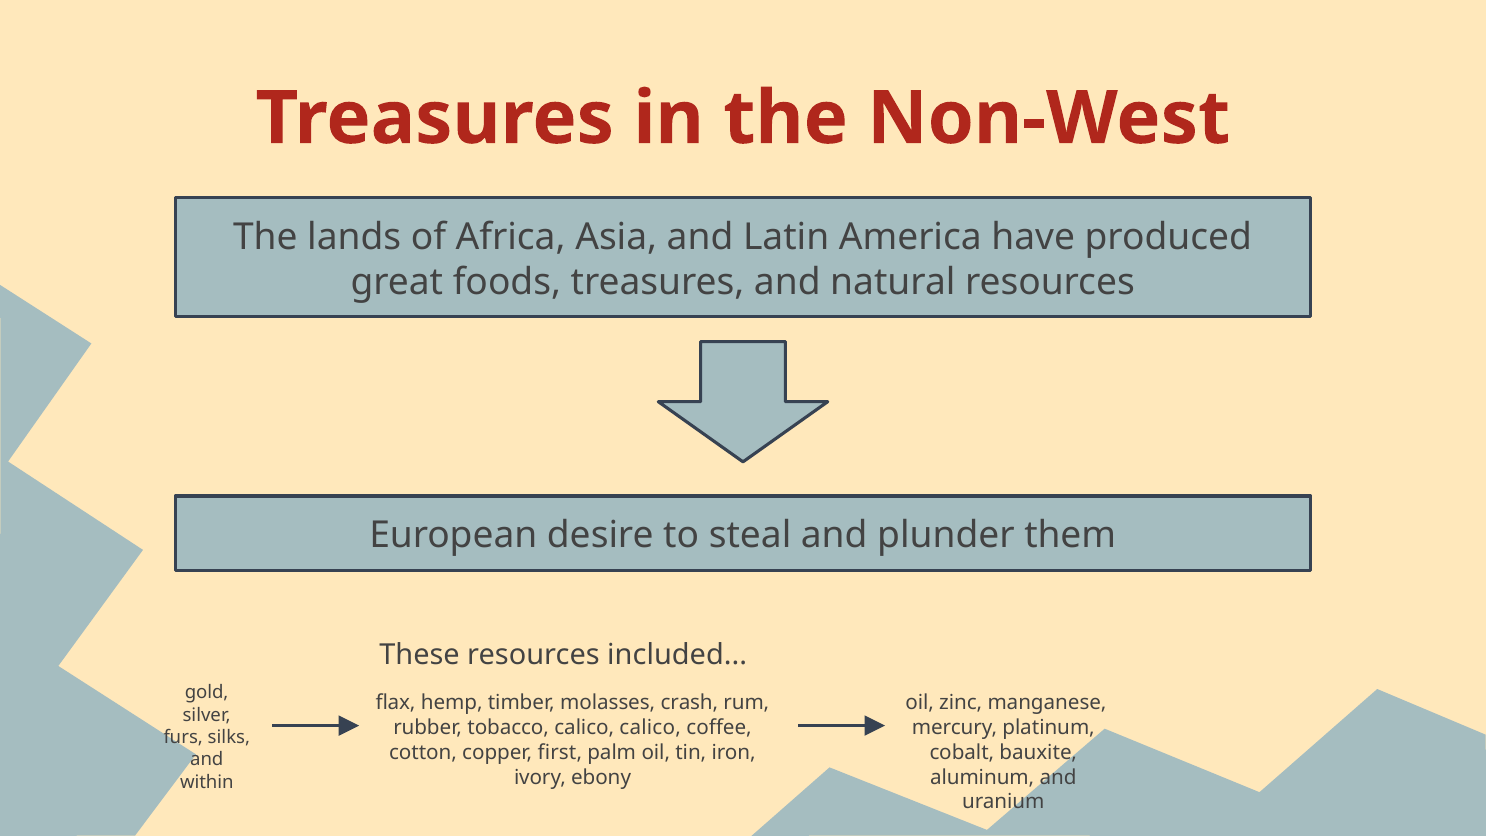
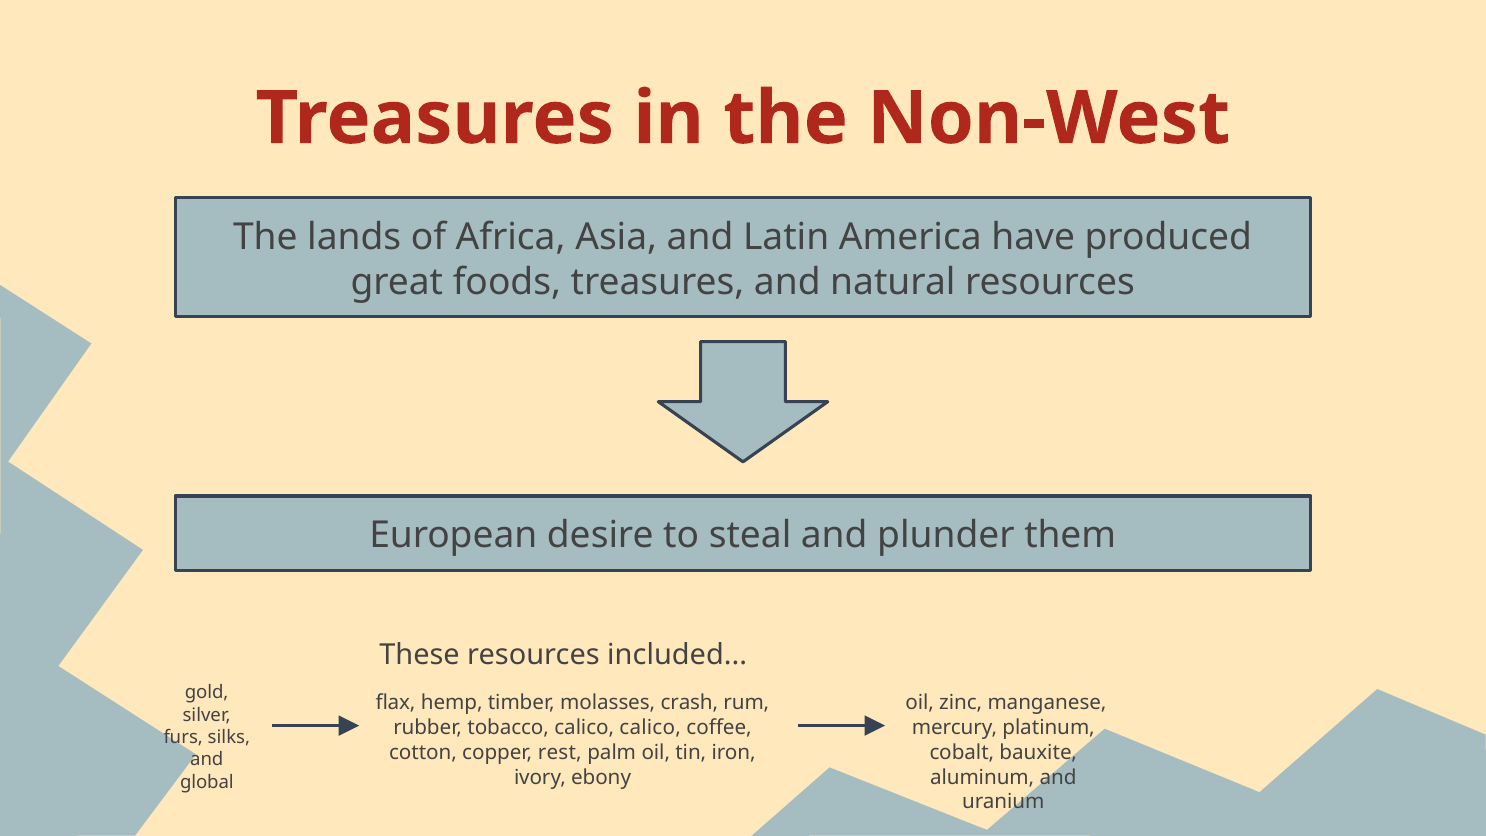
first: first -> rest
within: within -> global
